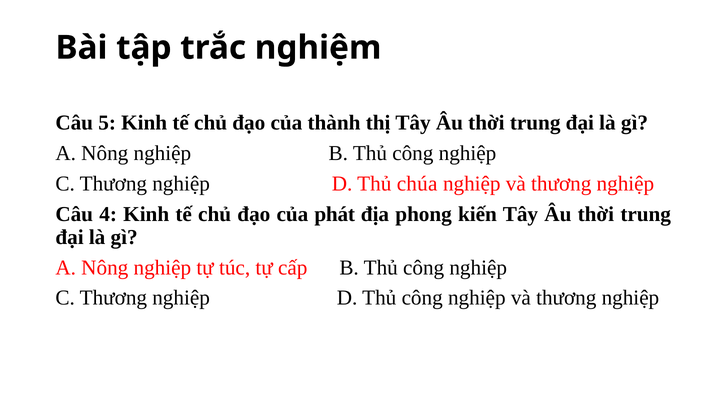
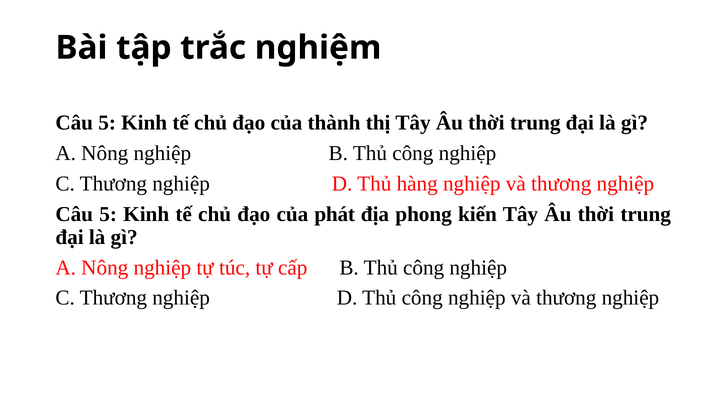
chúa: chúa -> hàng
4 at (108, 214): 4 -> 5
